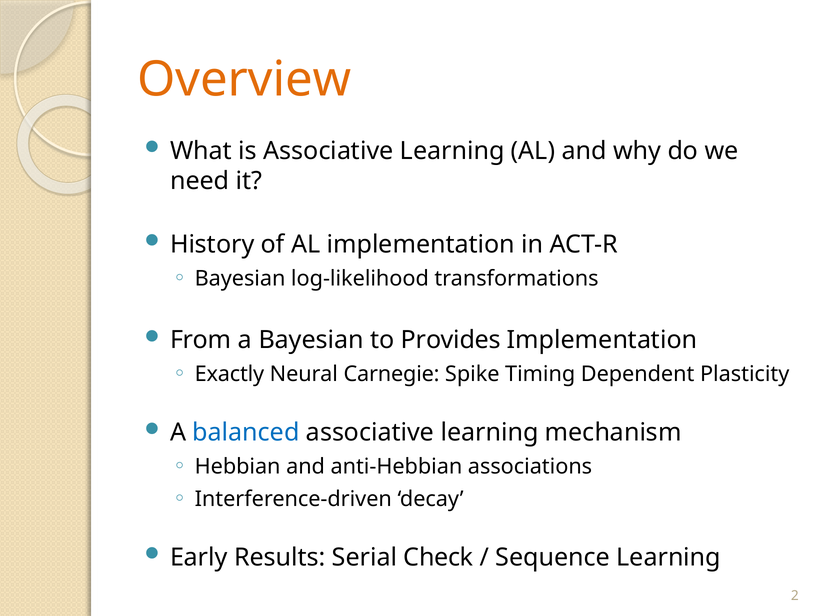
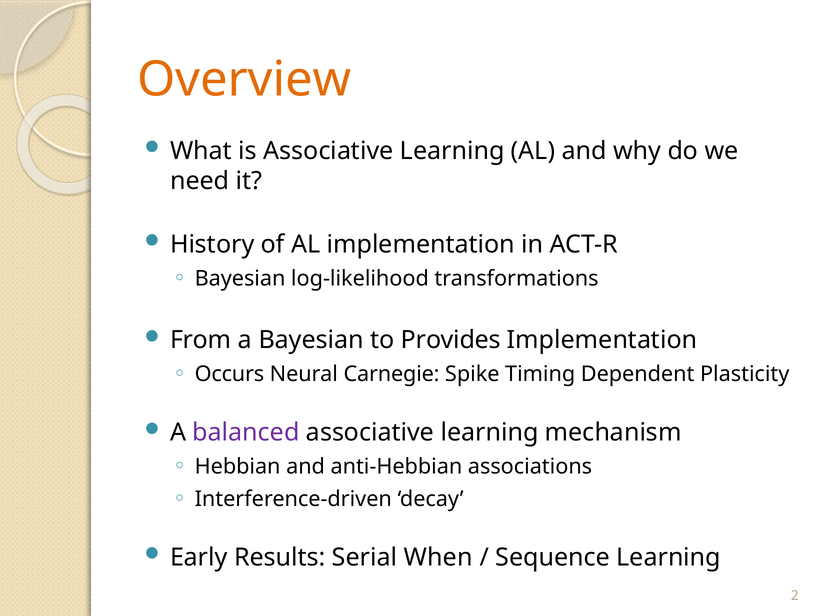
Exactly: Exactly -> Occurs
balanced colour: blue -> purple
Check: Check -> When
